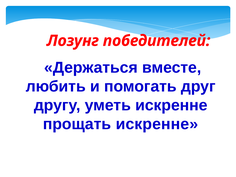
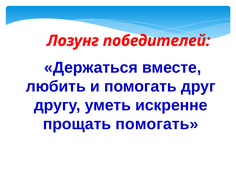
прощать искренне: искренне -> помогать
